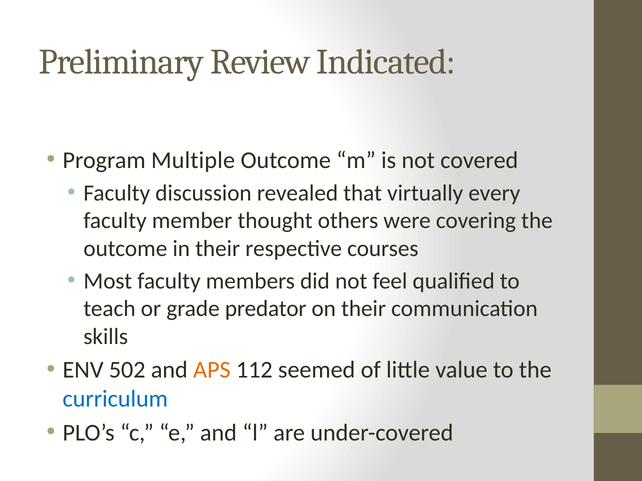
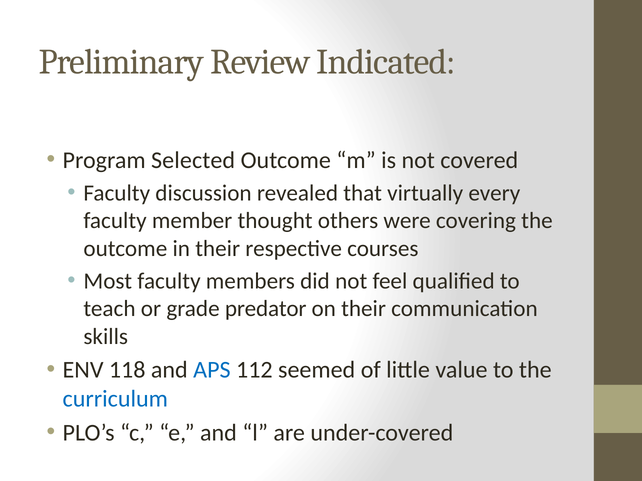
Multiple: Multiple -> Selected
502: 502 -> 118
APS colour: orange -> blue
